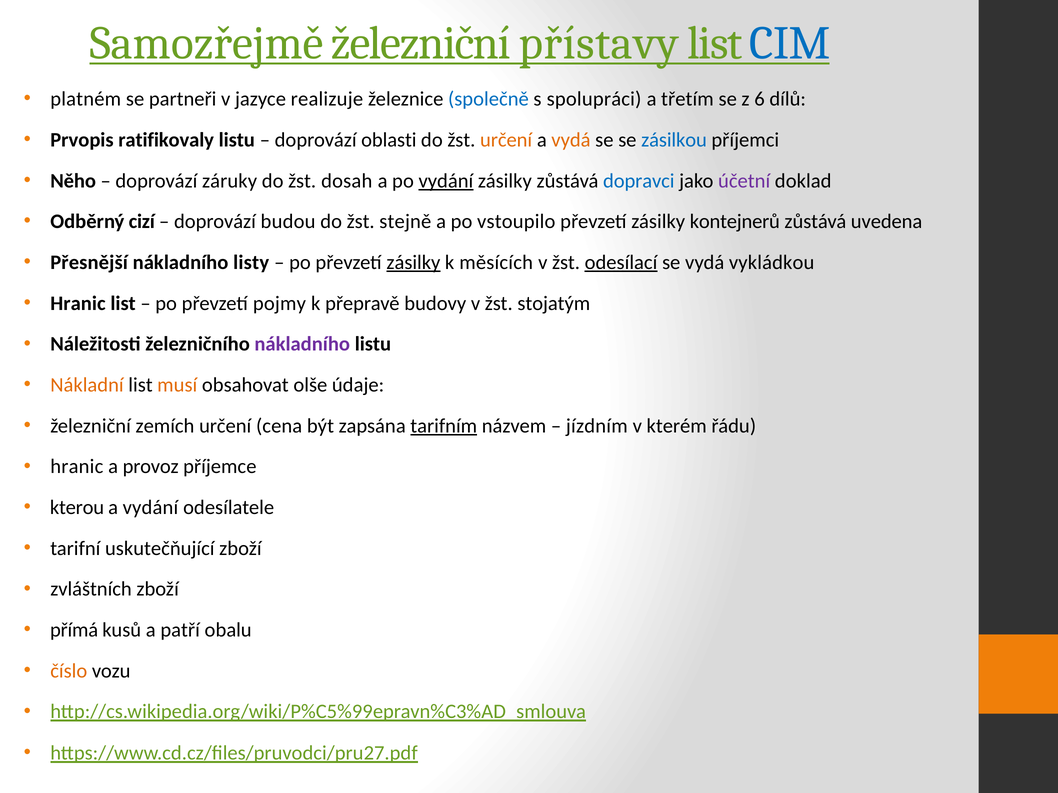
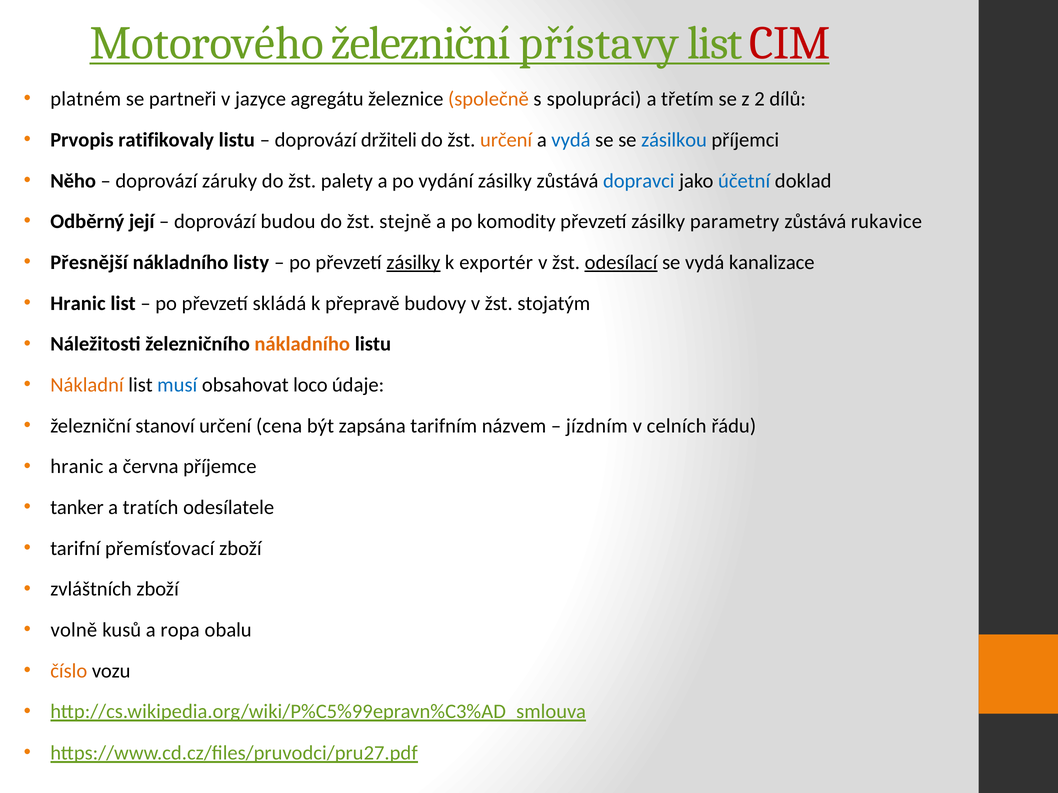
Samozřejmě: Samozřejmě -> Motorového
CIM colour: blue -> red
realizuje: realizuje -> agregátu
společně colour: blue -> orange
6: 6 -> 2
oblasti: oblasti -> držiteli
vydá at (571, 140) colour: orange -> blue
dosah: dosah -> palety
vydání at (446, 181) underline: present -> none
účetní colour: purple -> blue
cizí: cizí -> její
vstoupilo: vstoupilo -> komodity
kontejnerů: kontejnerů -> parametry
uvedena: uvedena -> rukavice
měsících: měsících -> exportér
vykládkou: vykládkou -> kanalizace
pojmy: pojmy -> skládá
nákladního at (302, 344) colour: purple -> orange
musí colour: orange -> blue
olše: olše -> loco
zemích: zemích -> stanoví
tarifním underline: present -> none
kterém: kterém -> celních
provoz: provoz -> června
kterou: kterou -> tanker
a vydání: vydání -> tratích
uskutečňující: uskutečňující -> přemísťovací
přímá: přímá -> volně
patří: patří -> ropa
